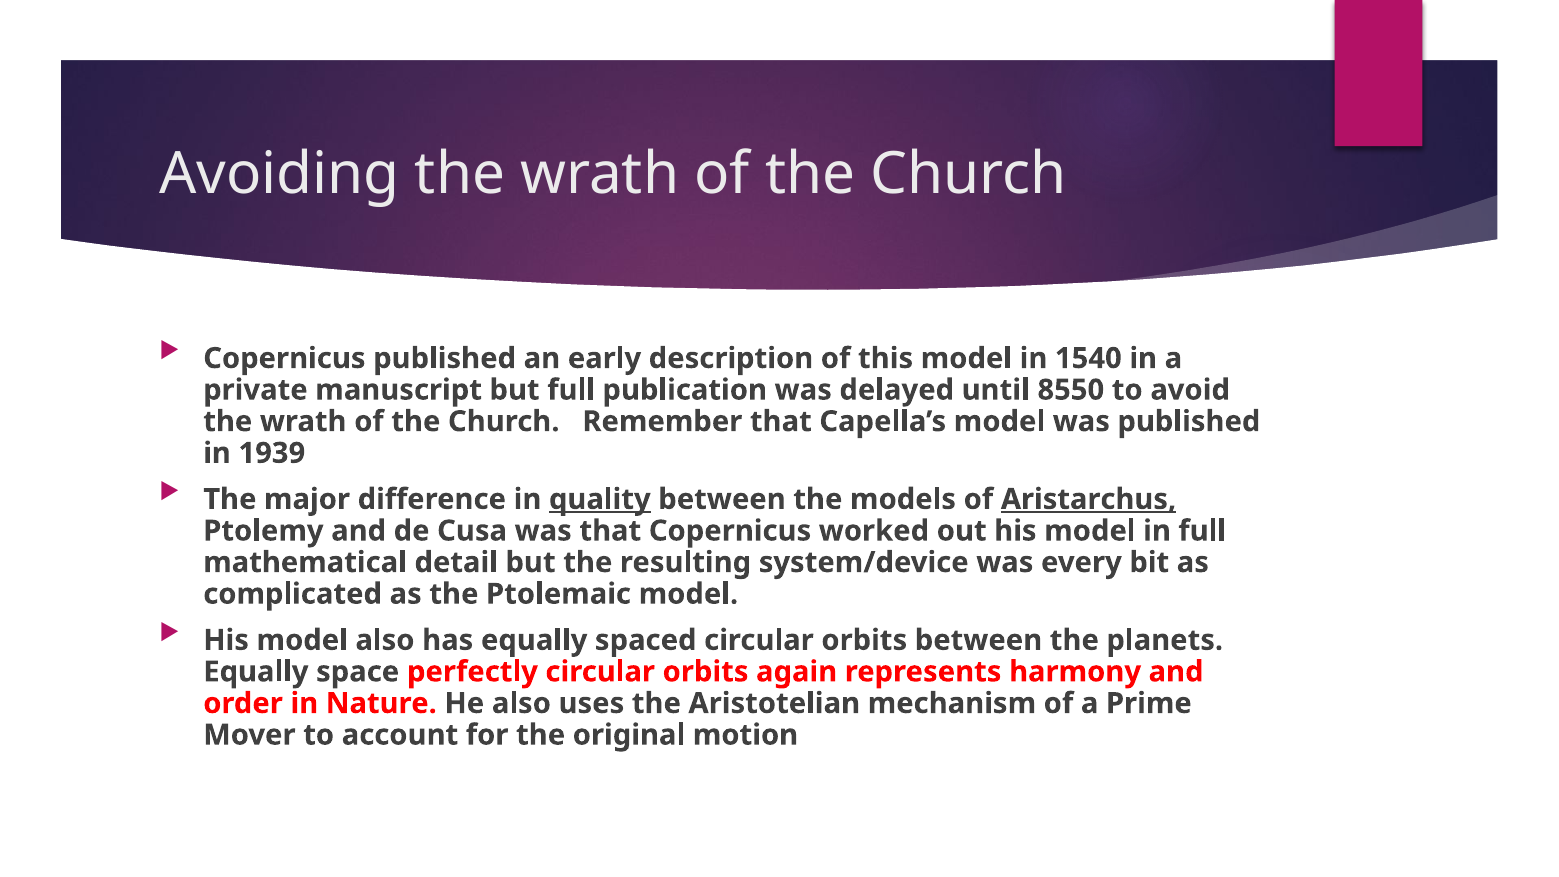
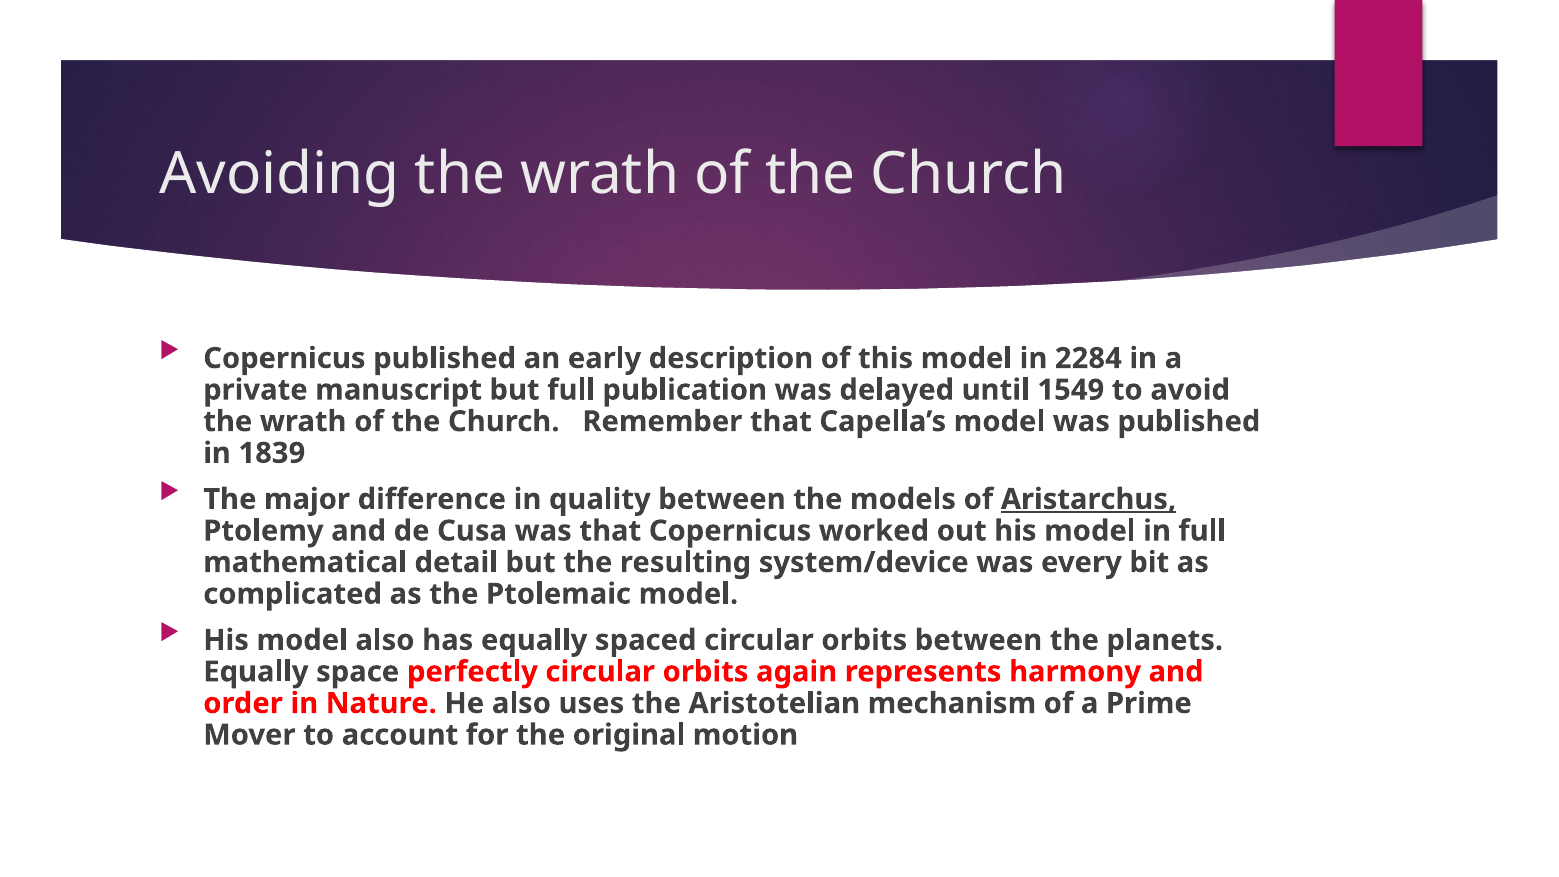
1540: 1540 -> 2284
8550: 8550 -> 1549
1939: 1939 -> 1839
quality underline: present -> none
